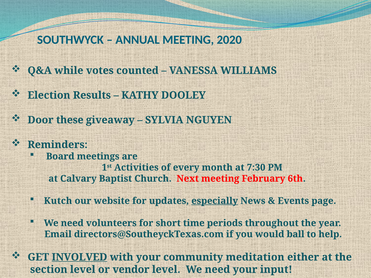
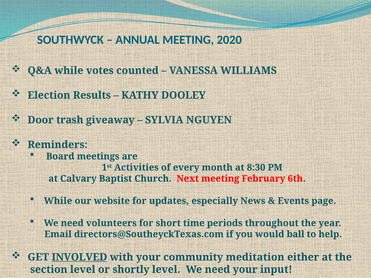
these: these -> trash
7:30: 7:30 -> 8:30
Kutch at (58, 201): Kutch -> While
especially underline: present -> none
vendor: vendor -> shortly
